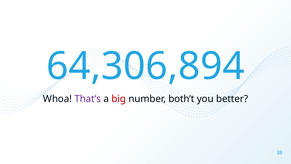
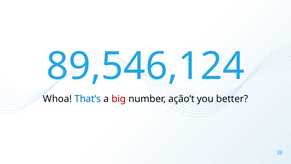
64,306,894: 64,306,894 -> 89,546,124
That’s colour: purple -> blue
both’t: both’t -> ação’t
